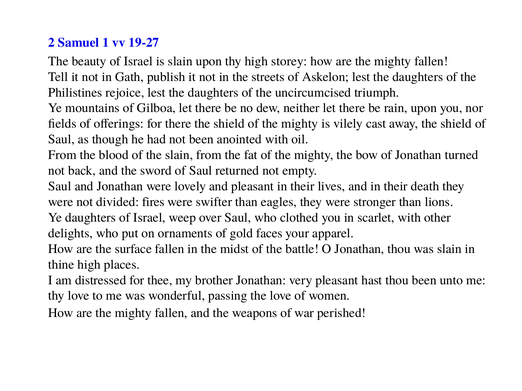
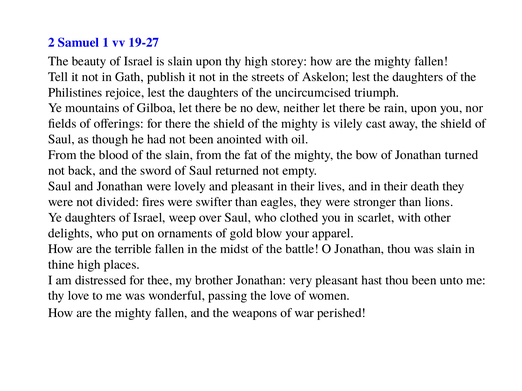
faces: faces -> blow
surface: surface -> terrible
